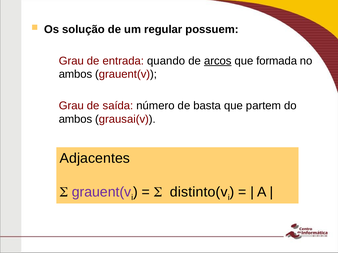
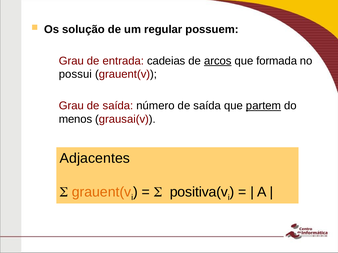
quando: quando -> cadeias
ambos at (75, 74): ambos -> possui
número de basta: basta -> saída
partem underline: none -> present
ambos at (75, 119): ambos -> menos
grauent(v at (102, 192) colour: purple -> orange
distinto(v: distinto(v -> positiva(v
